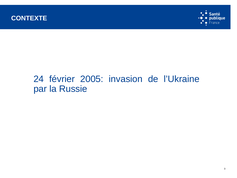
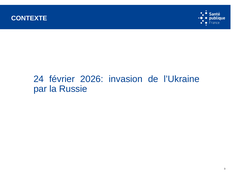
2005: 2005 -> 2026
